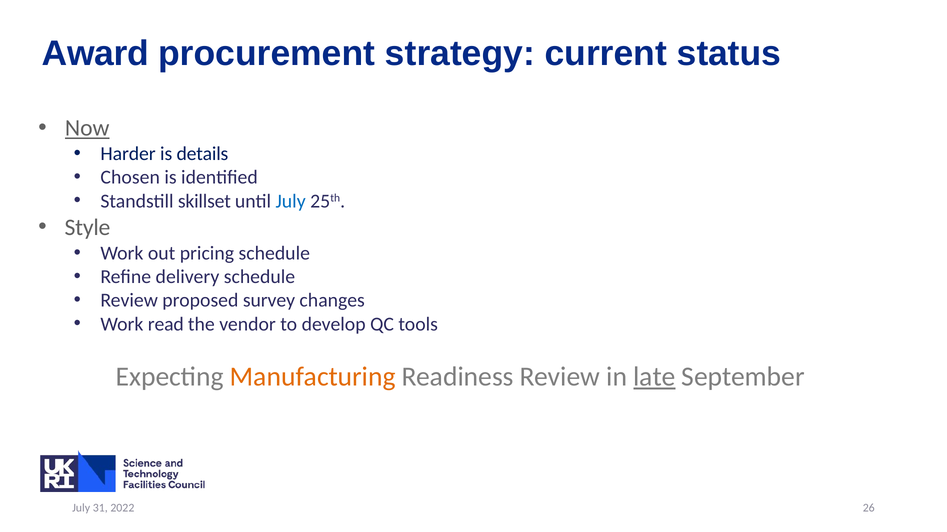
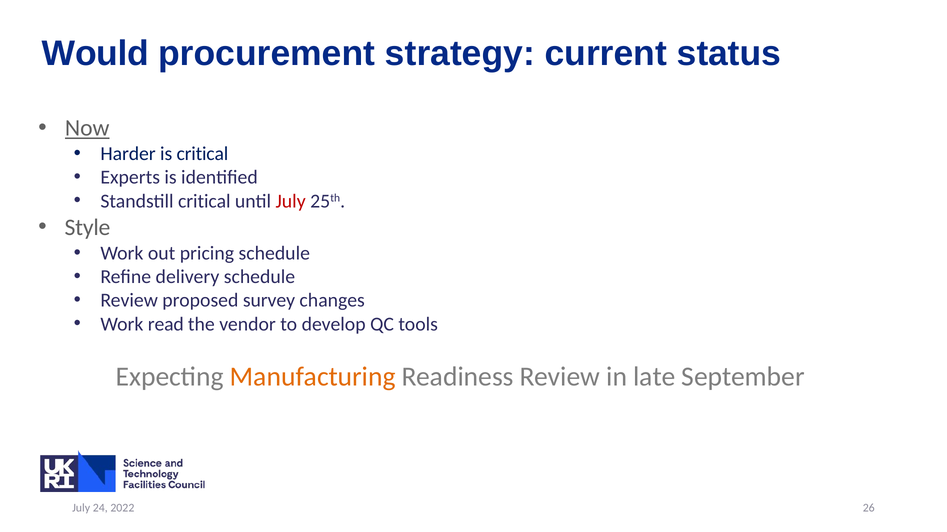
Award: Award -> Would
is details: details -> critical
Chosen: Chosen -> Experts
Standstill skillset: skillset -> critical
July at (291, 201) colour: blue -> red
late underline: present -> none
31: 31 -> 24
